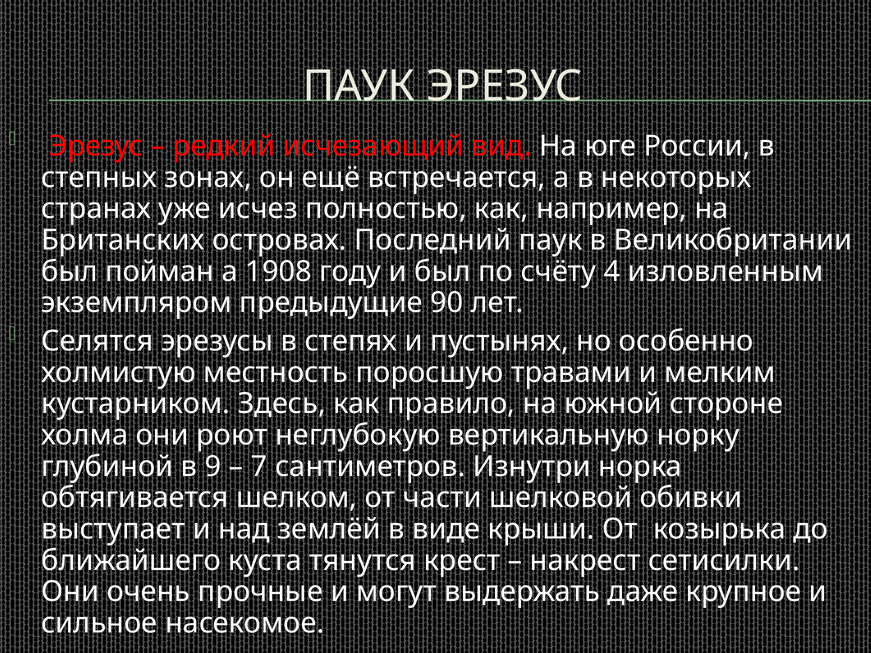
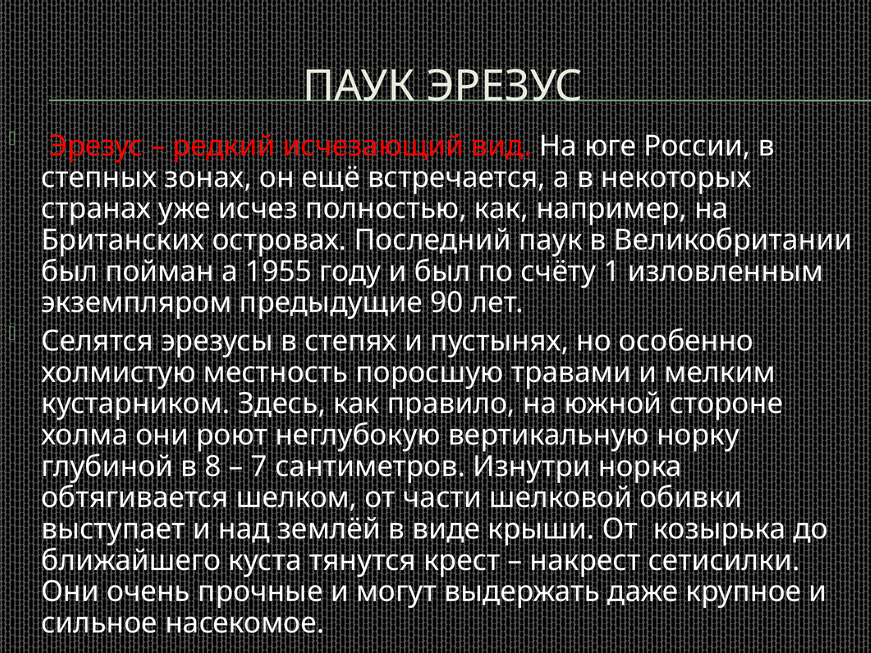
1908: 1908 -> 1955
4: 4 -> 1
9: 9 -> 8
